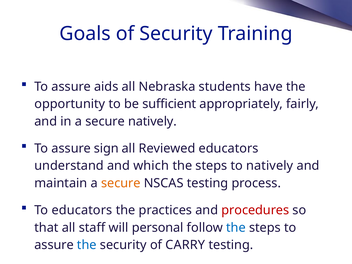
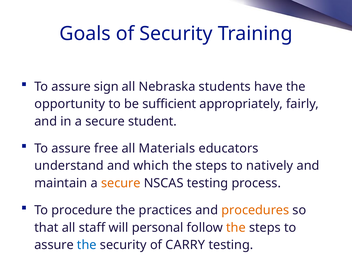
aids: aids -> sign
secure natively: natively -> student
sign: sign -> free
Reviewed: Reviewed -> Materials
To educators: educators -> procedure
procedures colour: red -> orange
the at (236, 228) colour: blue -> orange
